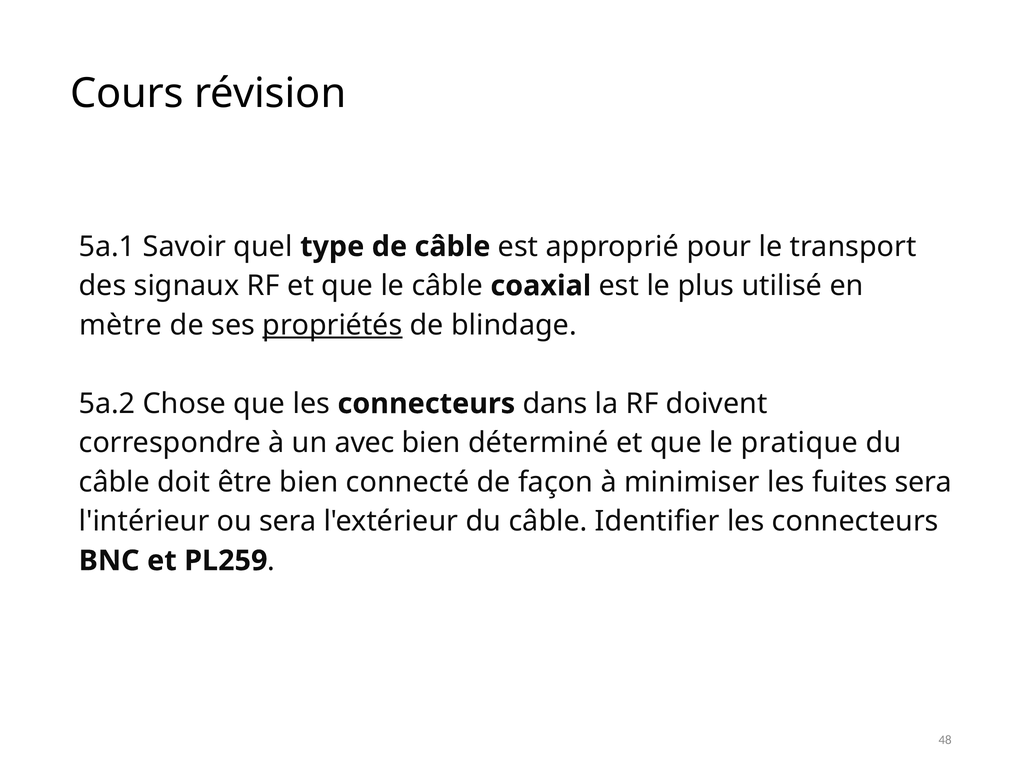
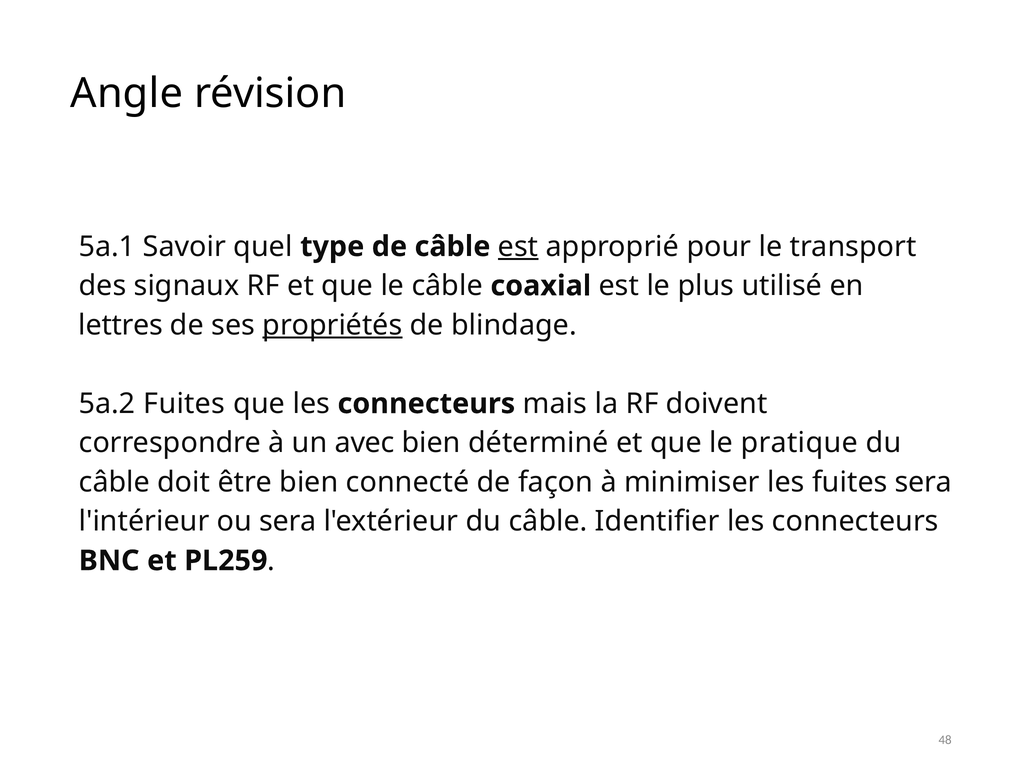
Cours: Cours -> Angle
est at (518, 246) underline: none -> present
mètre: mètre -> lettres
5a.2 Chose: Chose -> Fuites
dans: dans -> mais
